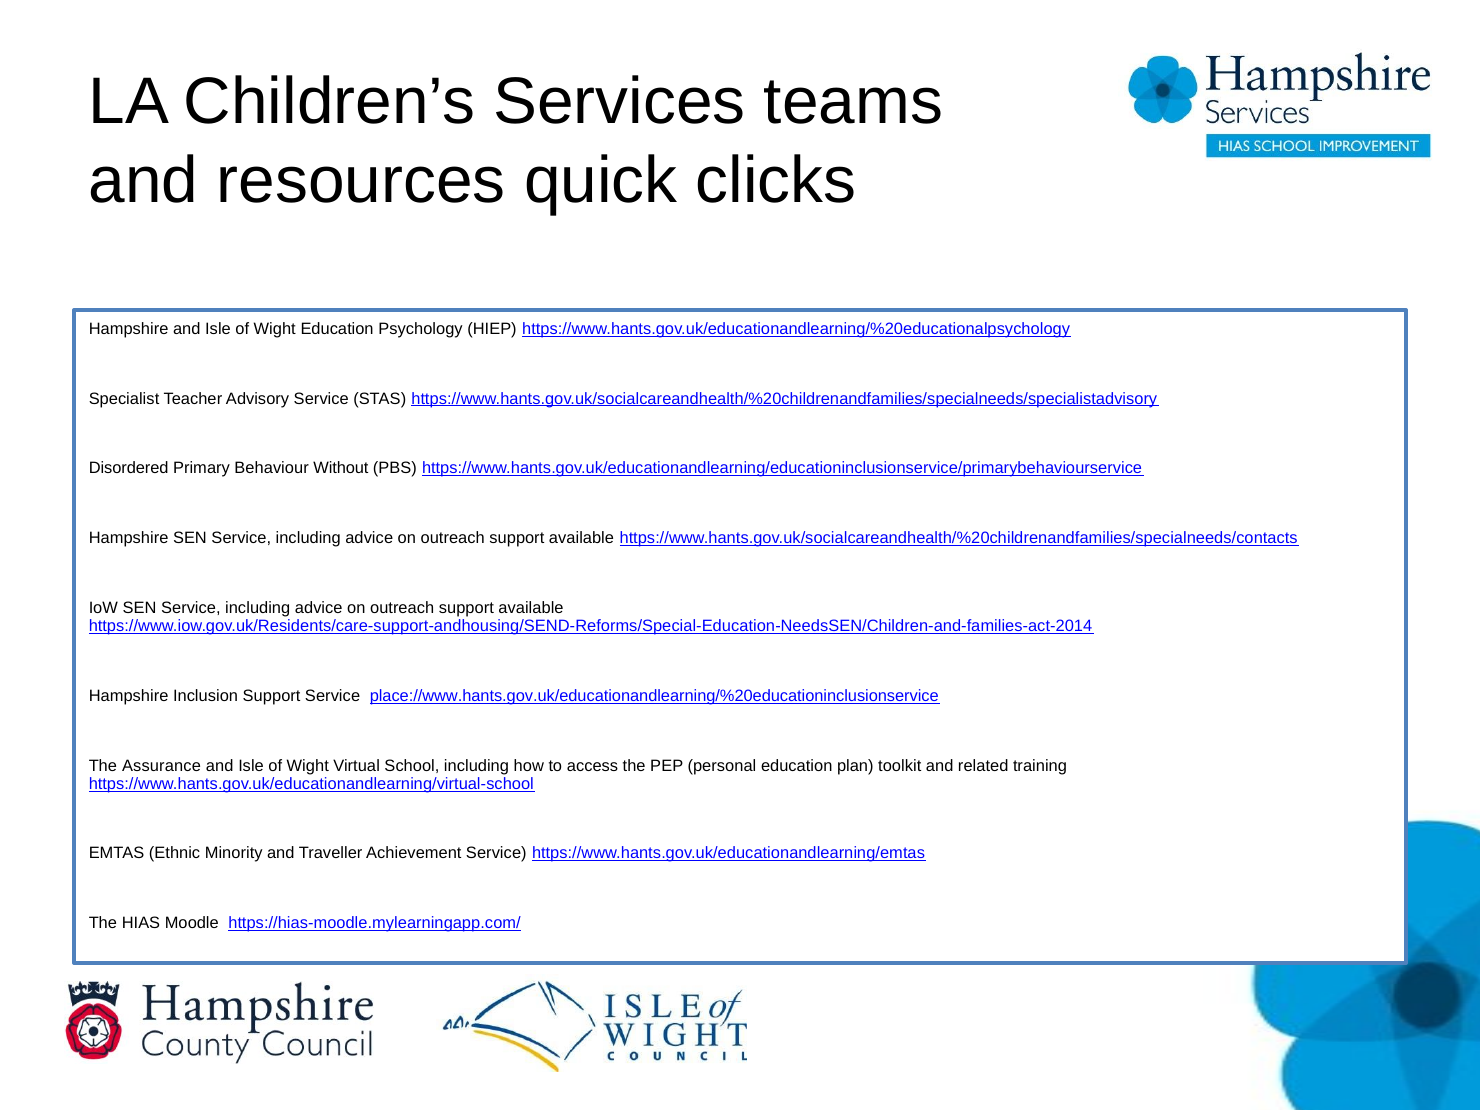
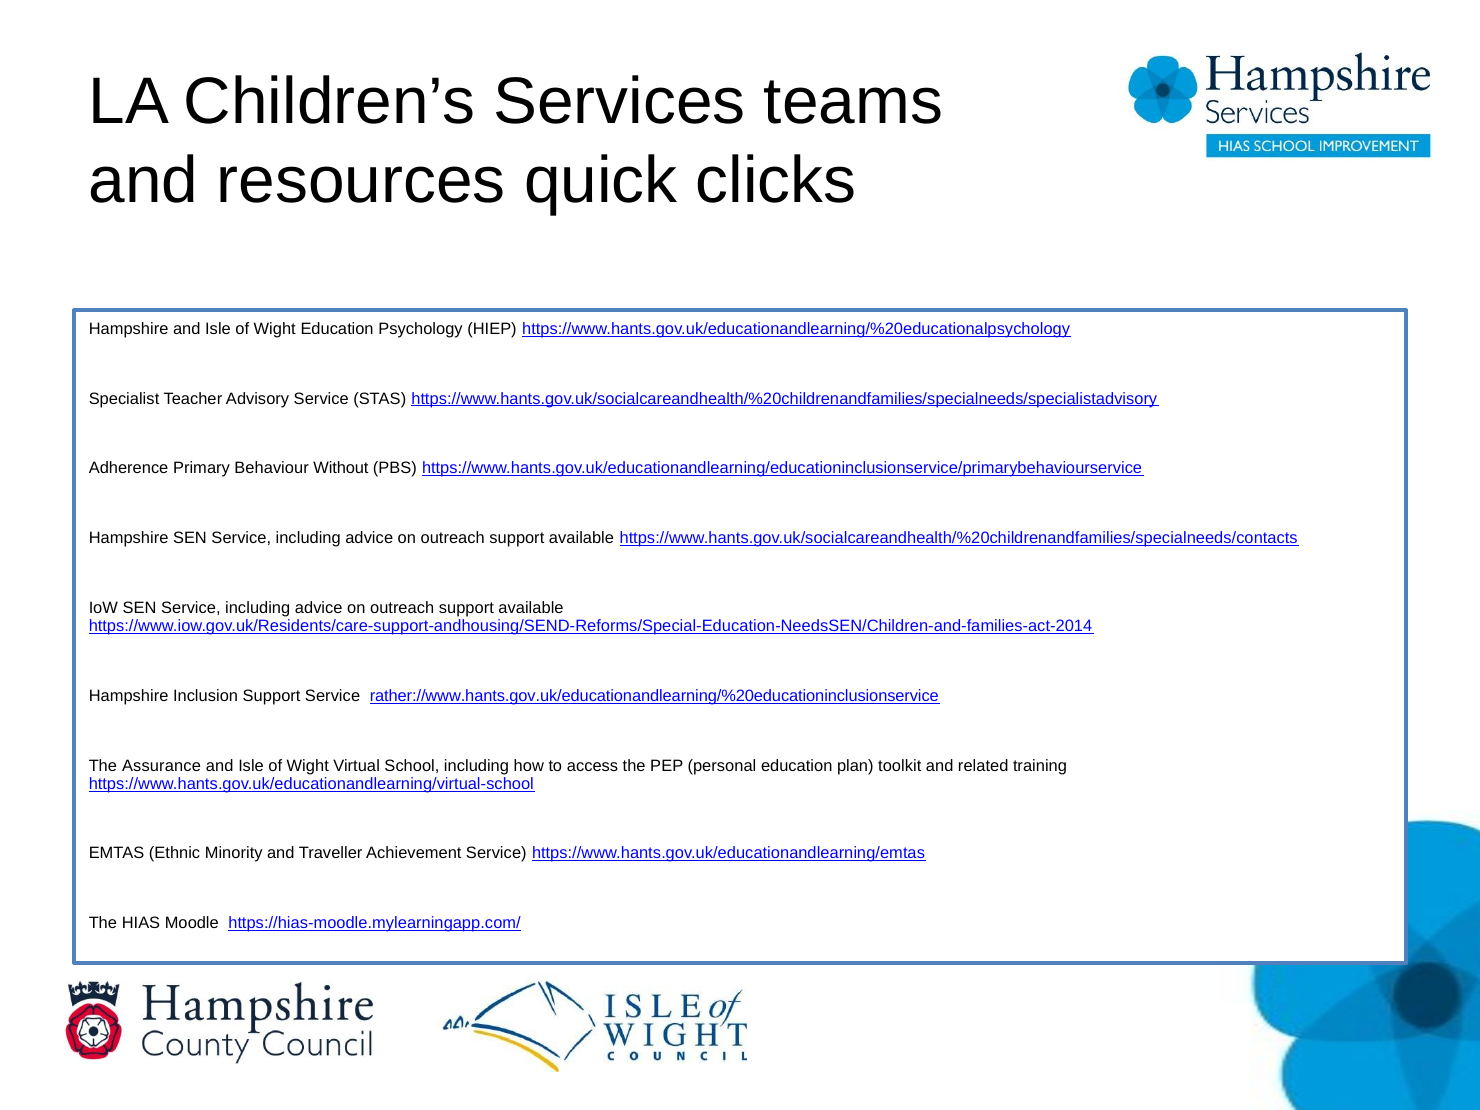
Disordered: Disordered -> Adherence
place://www.hants.gov.uk/educationandlearning/%20educationinclusionservice: place://www.hants.gov.uk/educationandlearning/%20educationinclusionservice -> rather://www.hants.gov.uk/educationandlearning/%20educationinclusionservice
